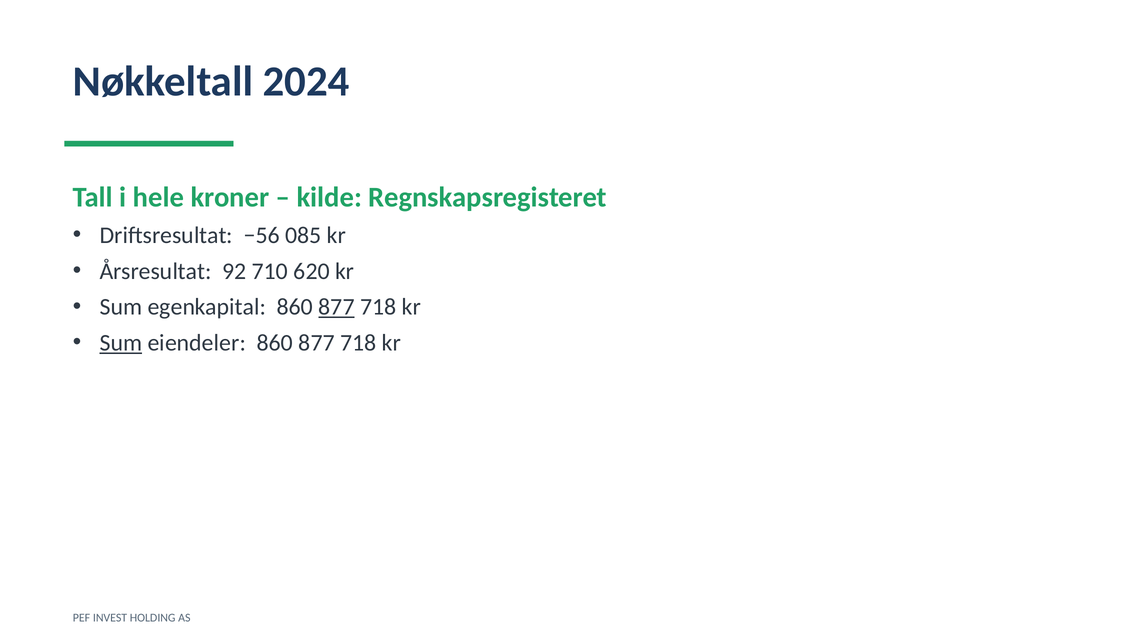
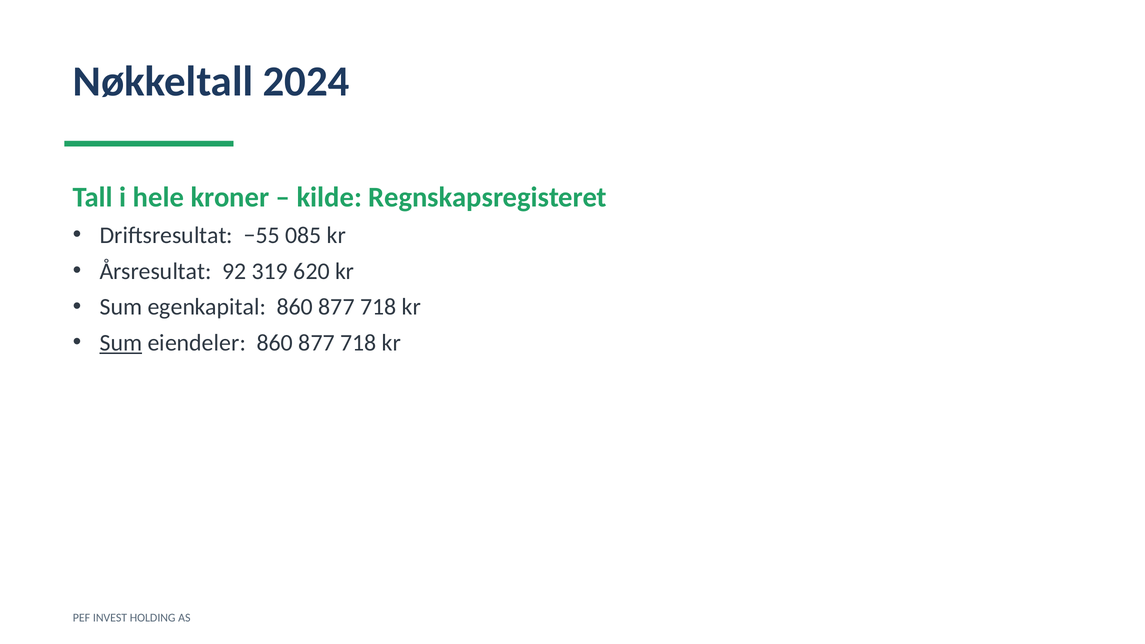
−56: −56 -> −55
710: 710 -> 319
877 at (337, 307) underline: present -> none
